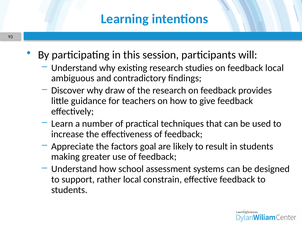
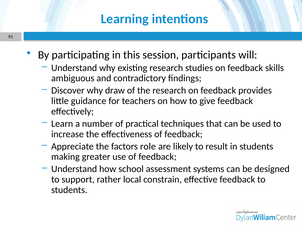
feedback local: local -> skills
goal: goal -> role
